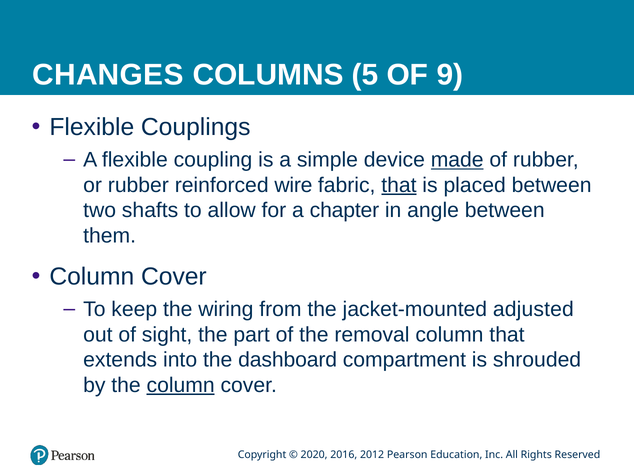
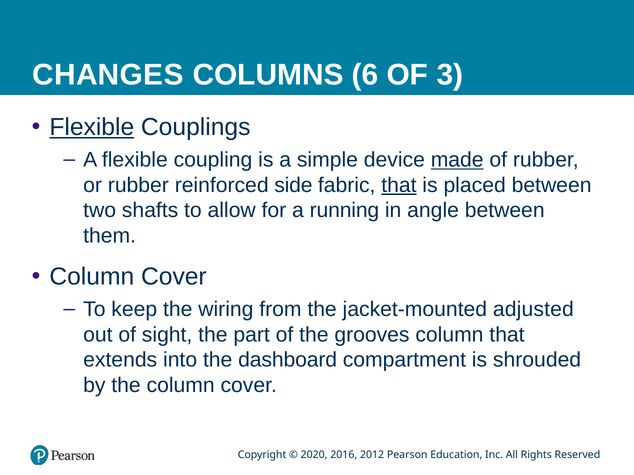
5: 5 -> 6
9: 9 -> 3
Flexible at (92, 127) underline: none -> present
wire: wire -> side
chapter: chapter -> running
removal: removal -> grooves
column at (181, 386) underline: present -> none
